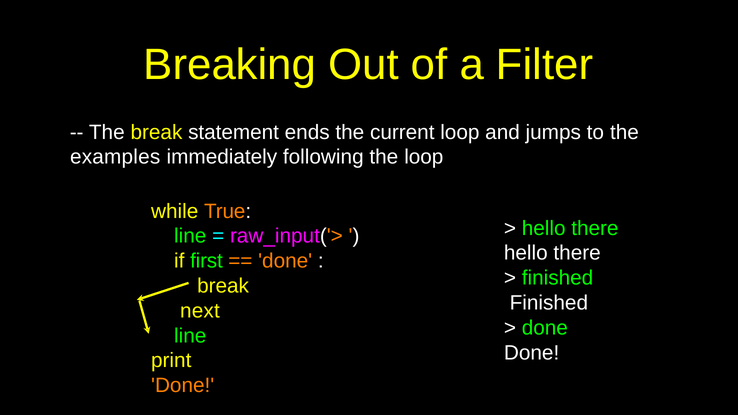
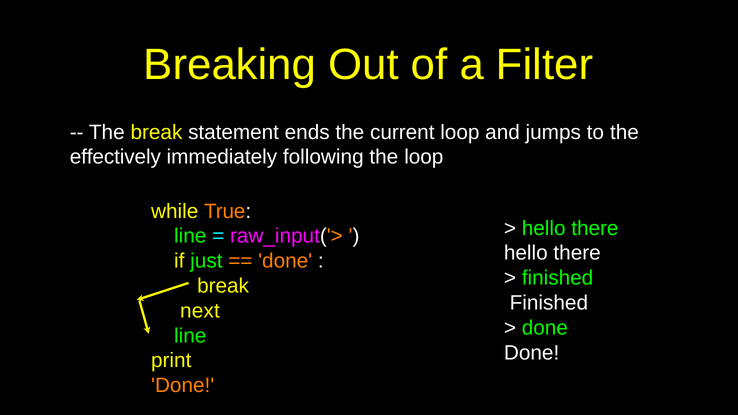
examples: examples -> effectively
first: first -> just
